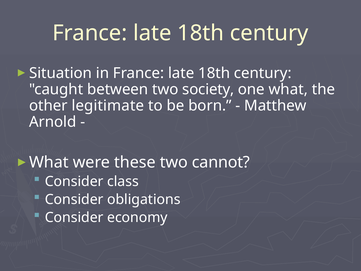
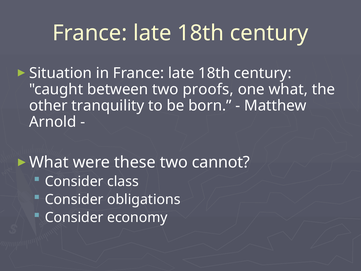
society: society -> proofs
legitimate: legitimate -> tranquility
